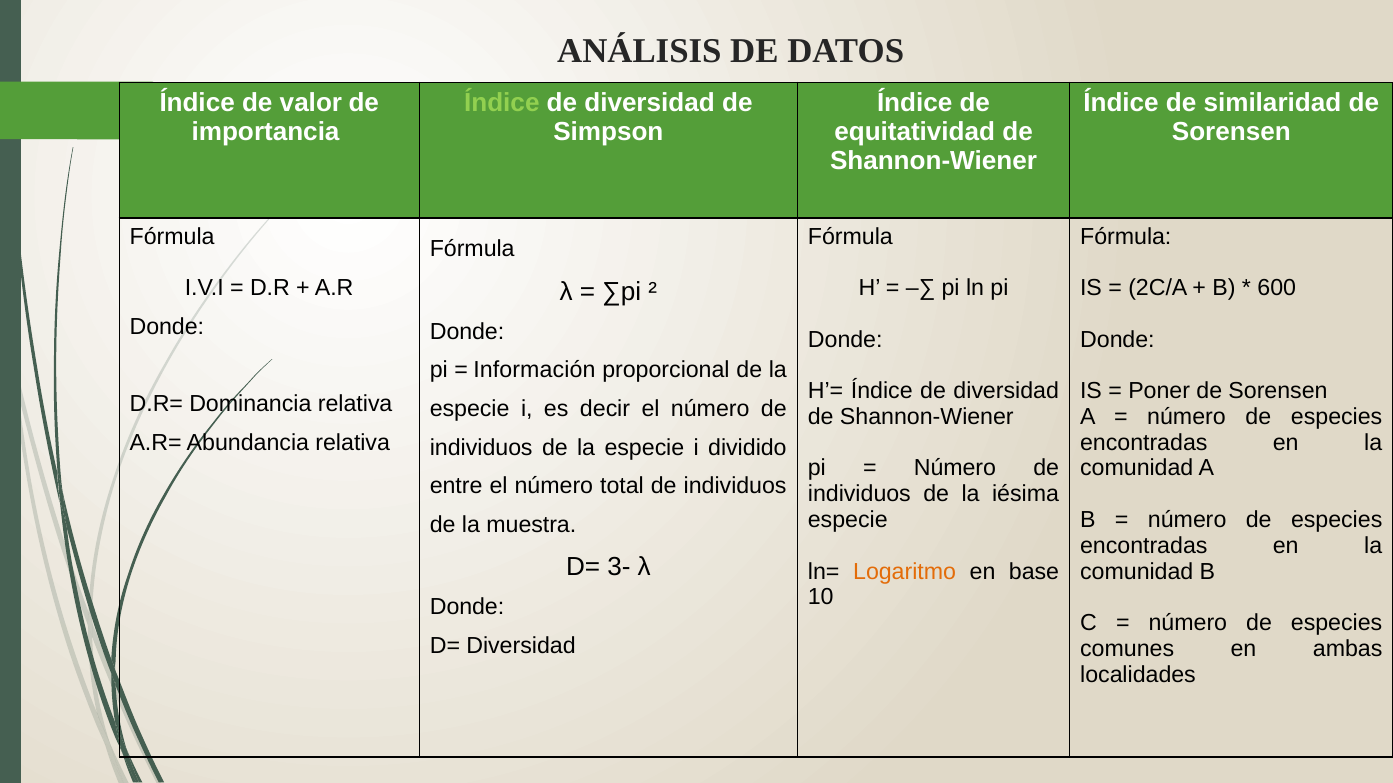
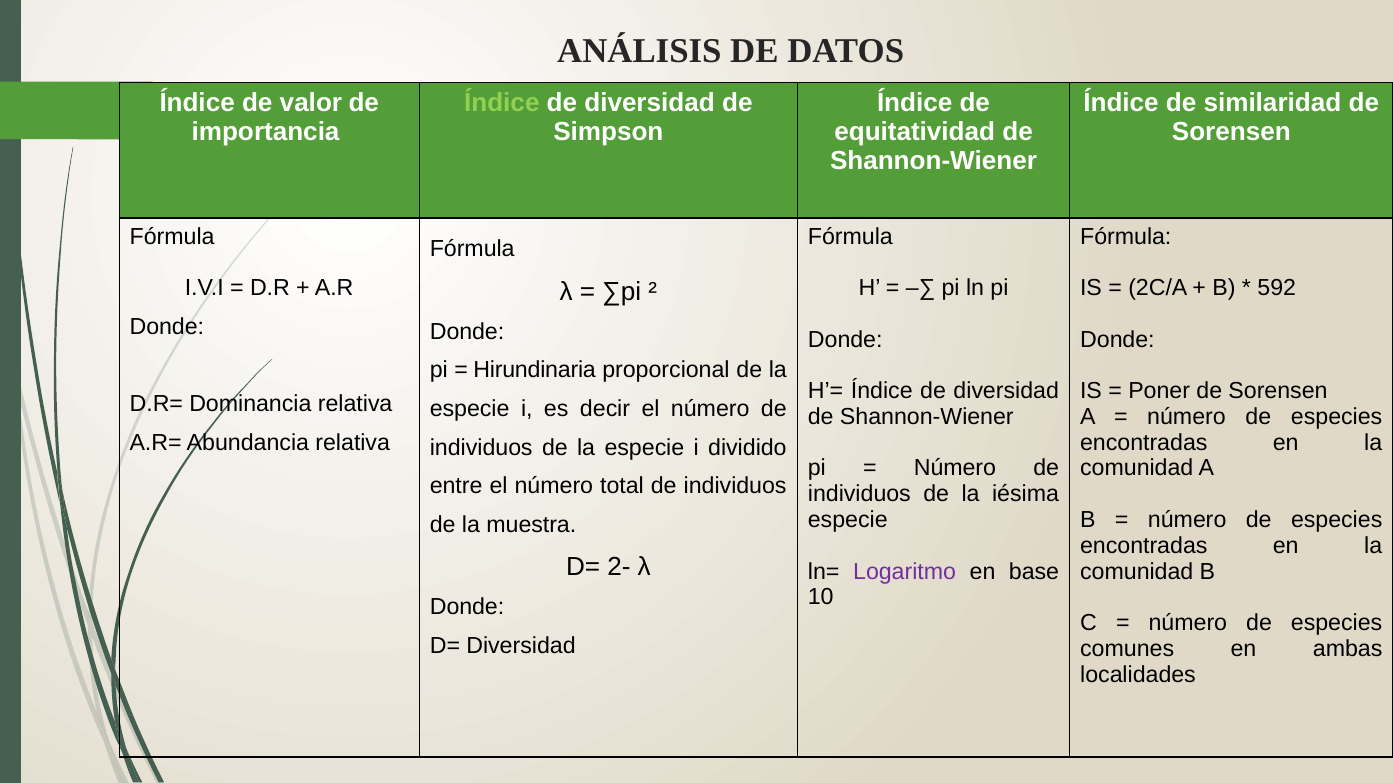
600: 600 -> 592
Información: Información -> Hirundinaria
3-: 3- -> 2-
Logaritmo colour: orange -> purple
